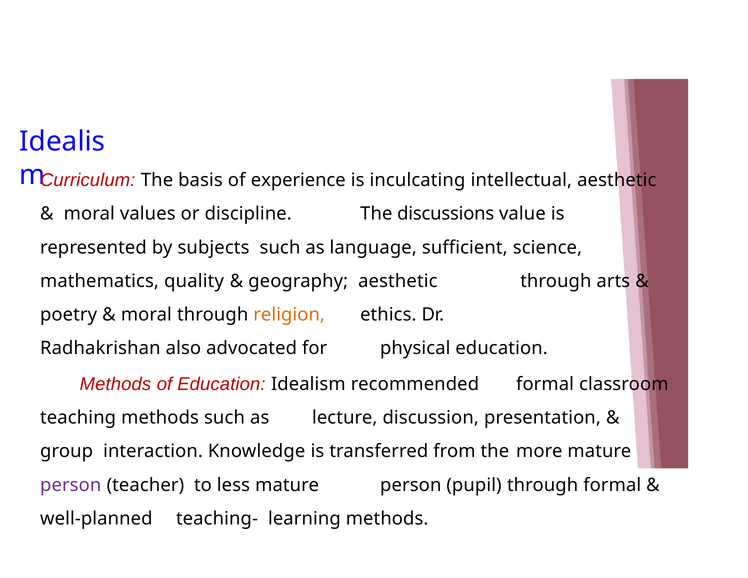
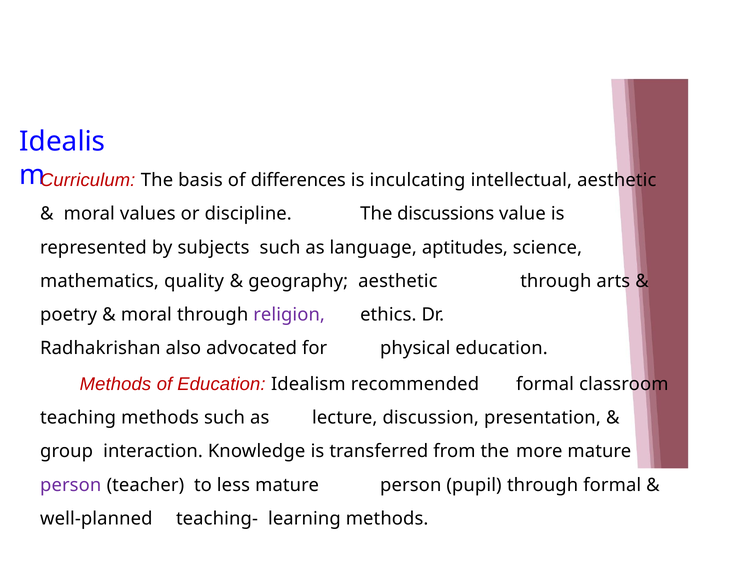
experience: experience -> differences
sufficient: sufficient -> aptitudes
religion colour: orange -> purple
